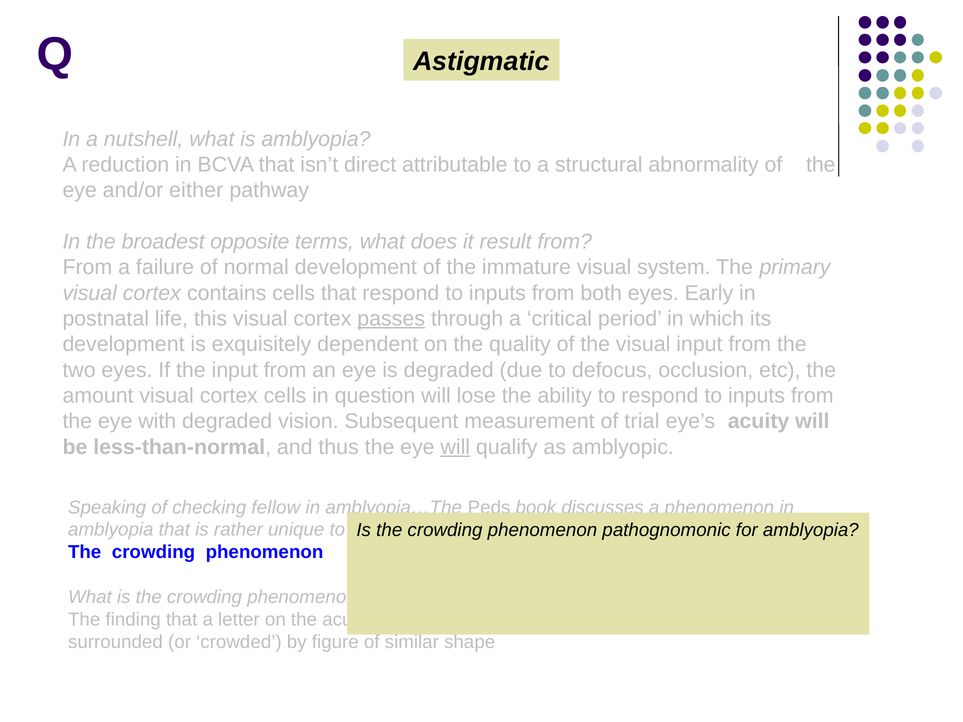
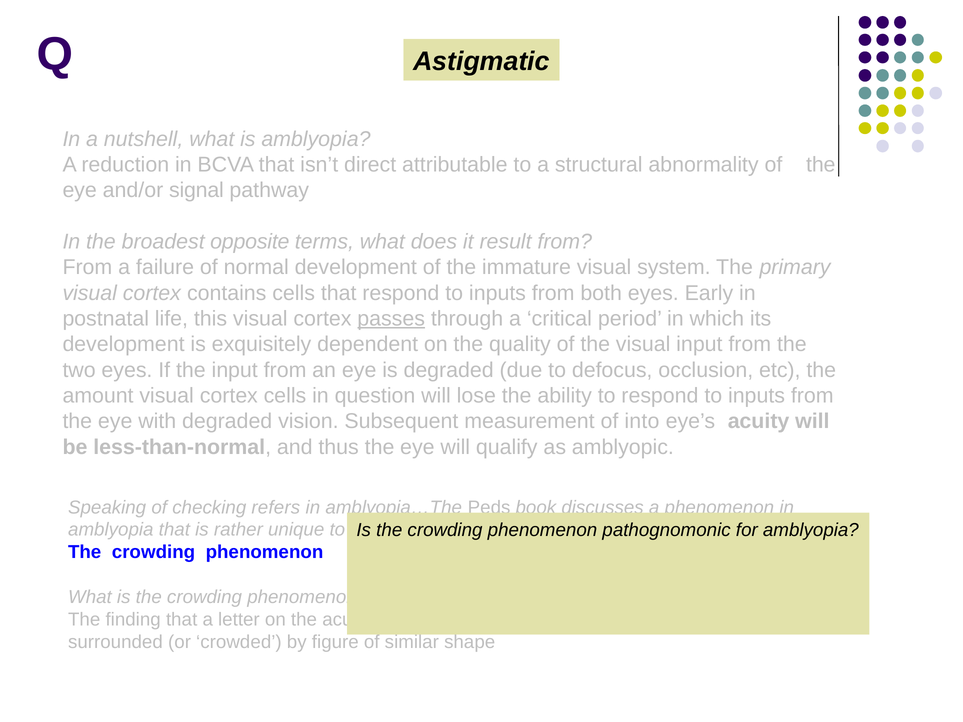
either: either -> signal
trial: trial -> into
will at (455, 447) underline: present -> none
fellow: fellow -> refers
